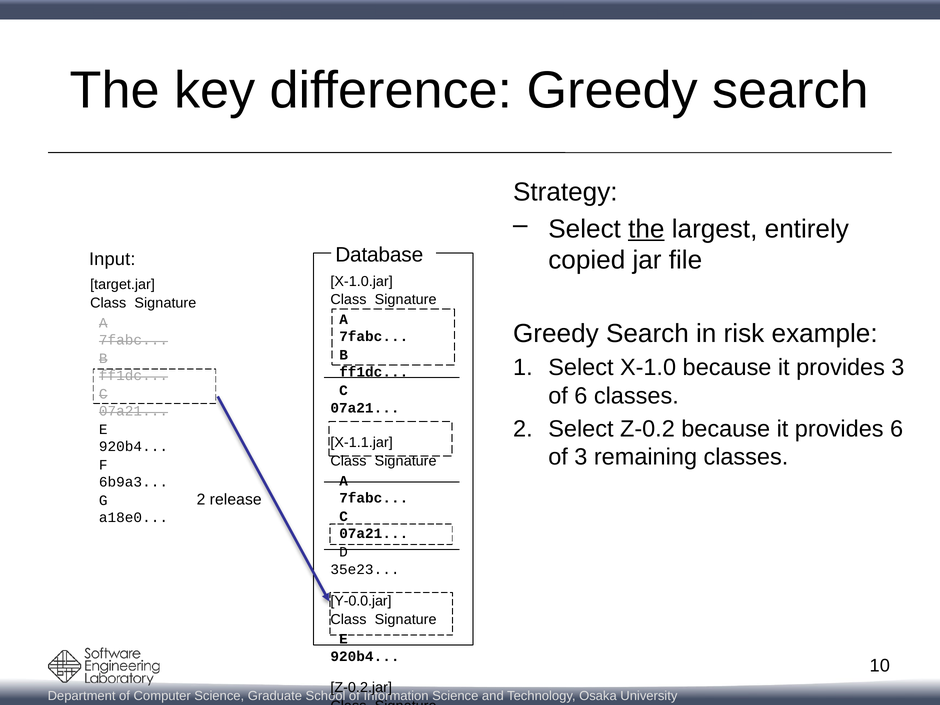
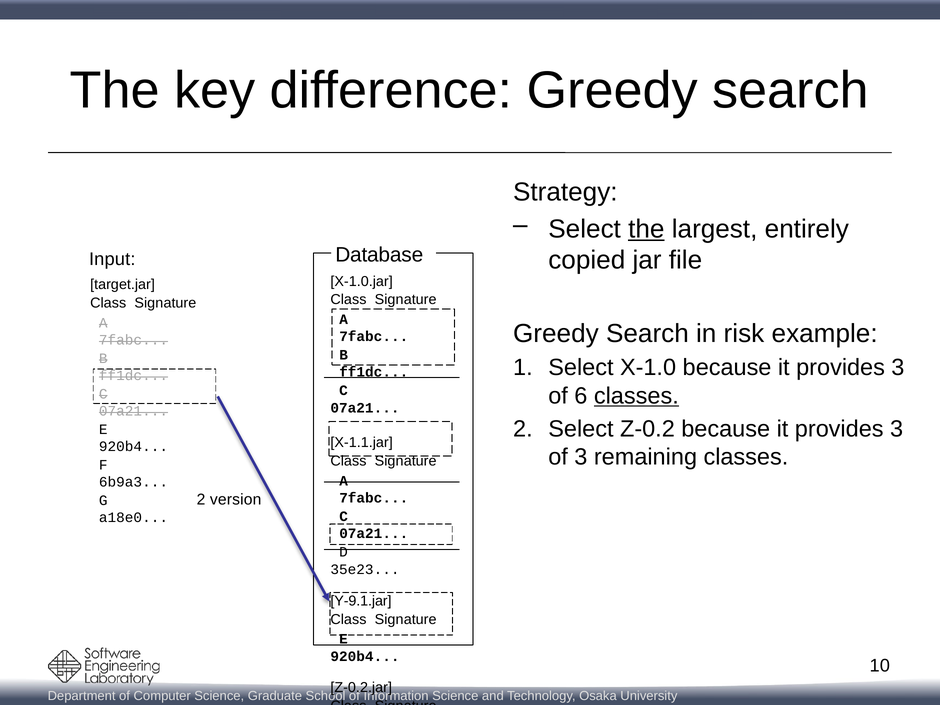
classes at (636, 396) underline: none -> present
6 at (897, 429): 6 -> 3
release: release -> version
Y-0.0.jar: Y-0.0.jar -> Y-9.1.jar
